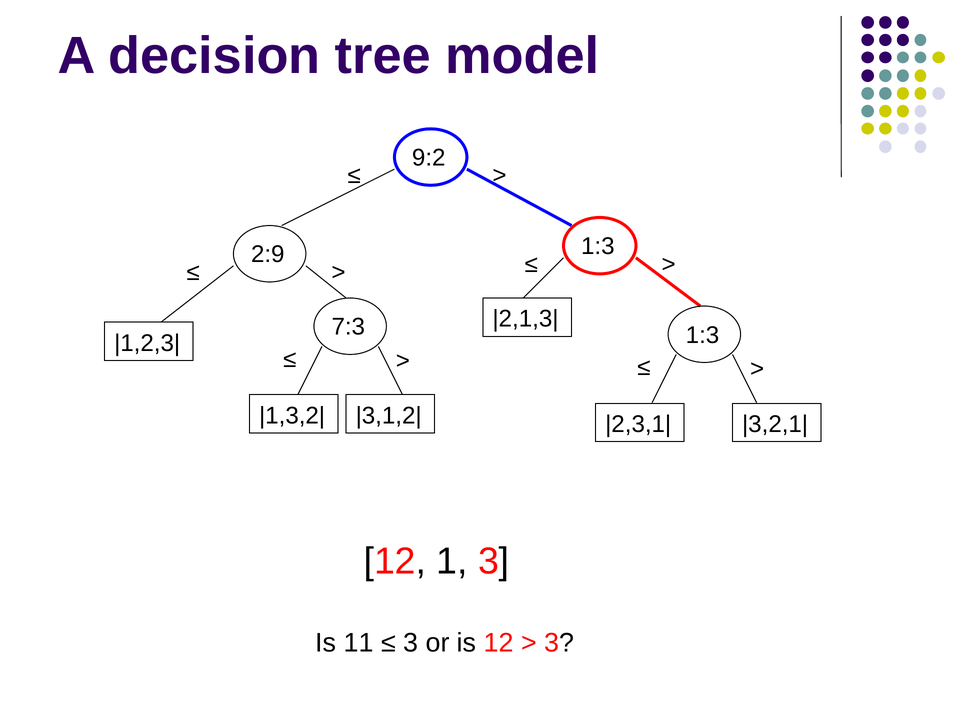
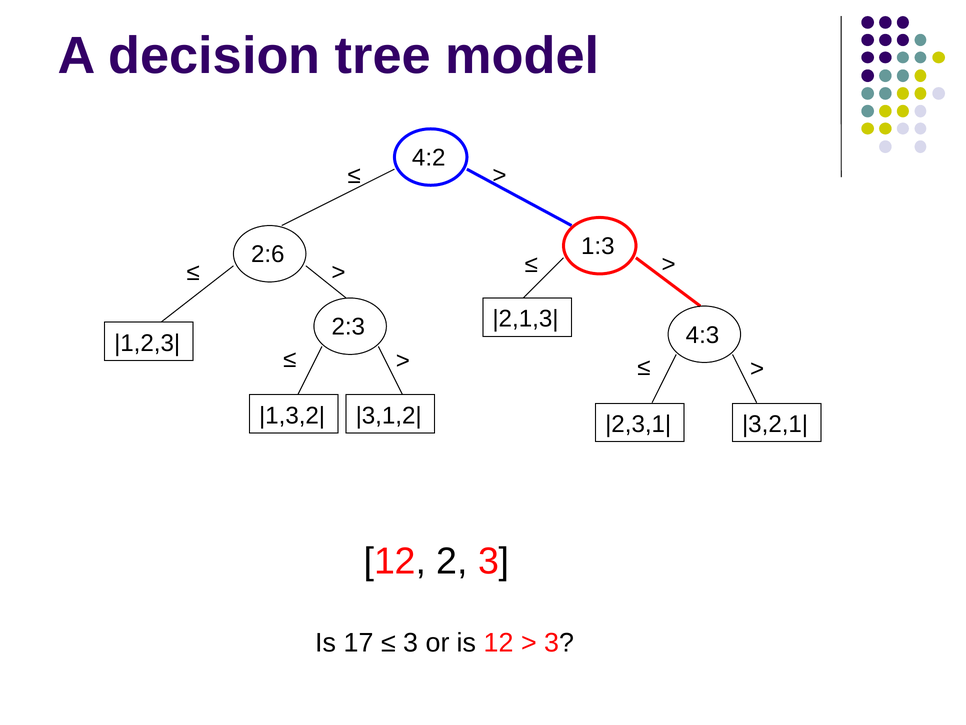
9:2: 9:2 -> 4:2
2:9: 2:9 -> 2:6
7:3: 7:3 -> 2:3
1:3 at (702, 335): 1:3 -> 4:3
1: 1 -> 2
11: 11 -> 17
